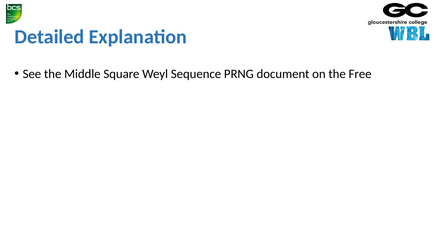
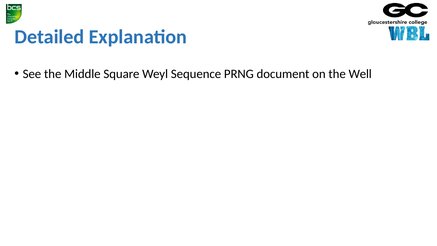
Free: Free -> Well
